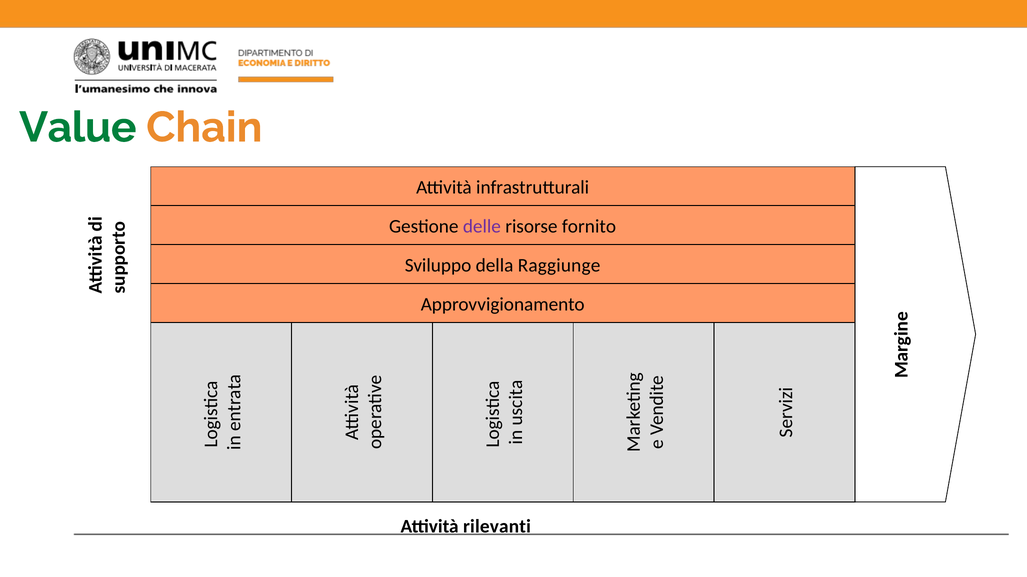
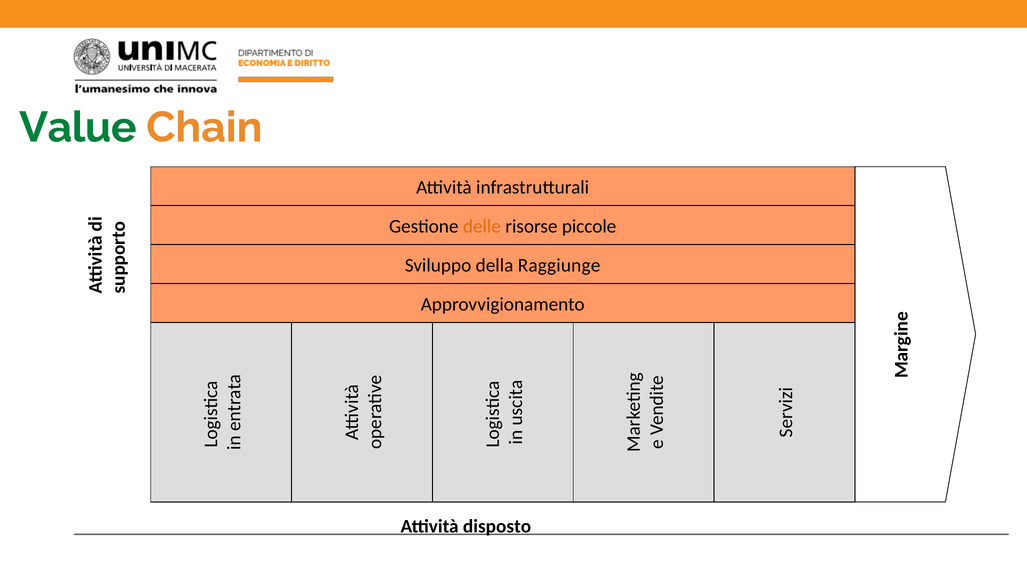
delle colour: purple -> orange
fornito: fornito -> piccole
rilevanti: rilevanti -> disposto
